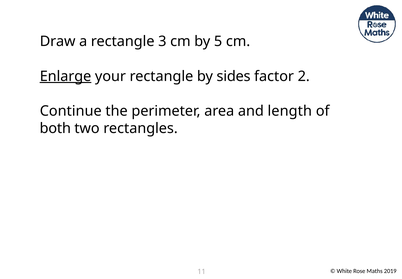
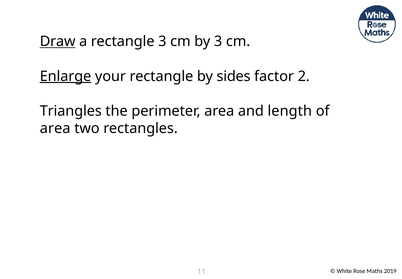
Draw underline: none -> present
by 5: 5 -> 3
Continue: Continue -> Triangles
both at (55, 128): both -> area
